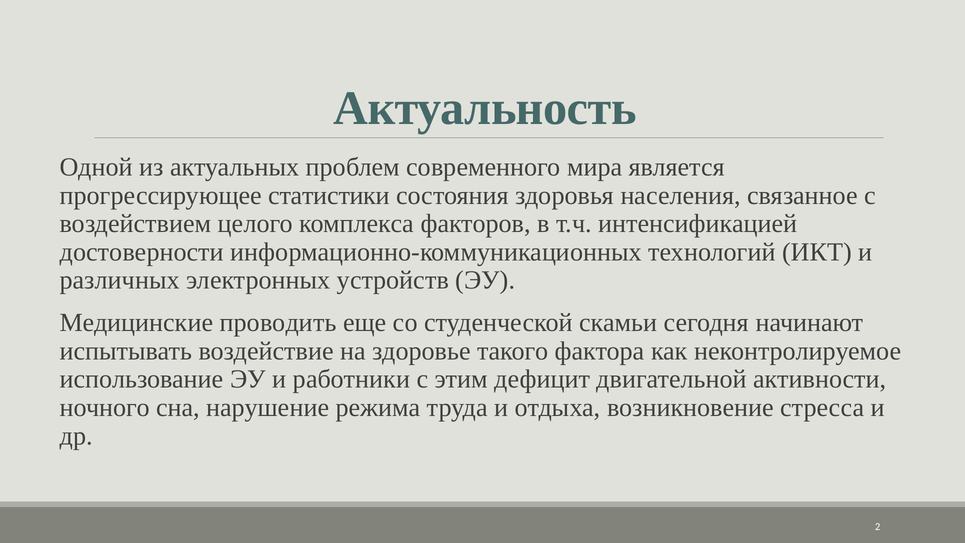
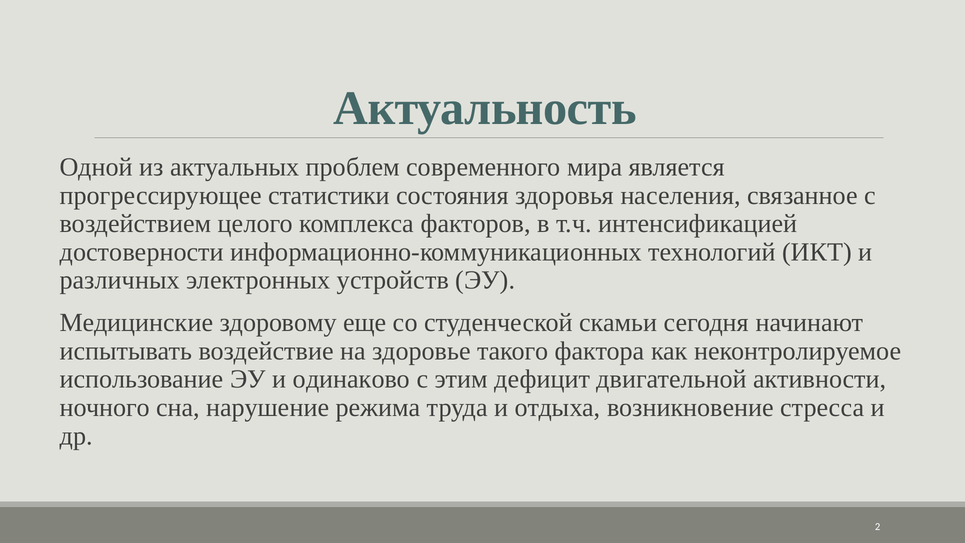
проводить: проводить -> здоровому
работники: работники -> одинаково
